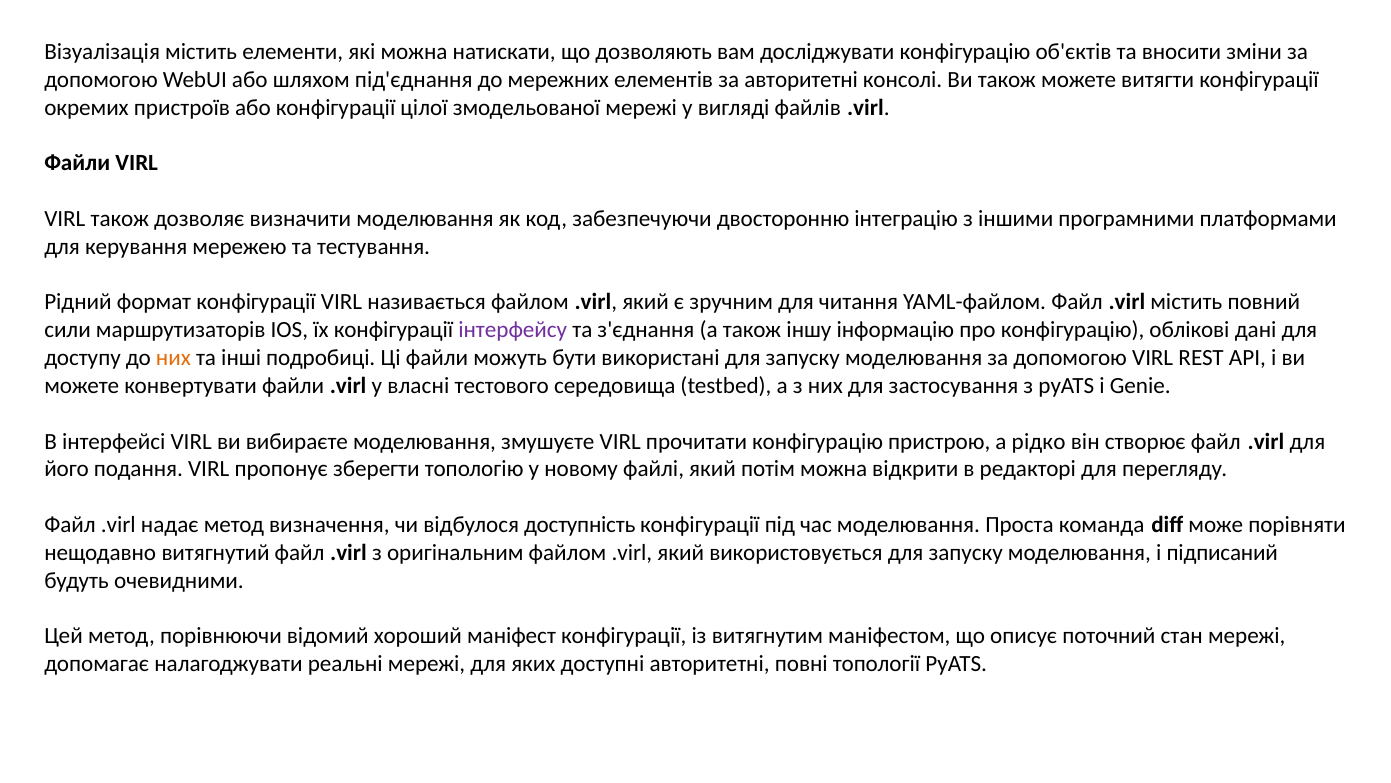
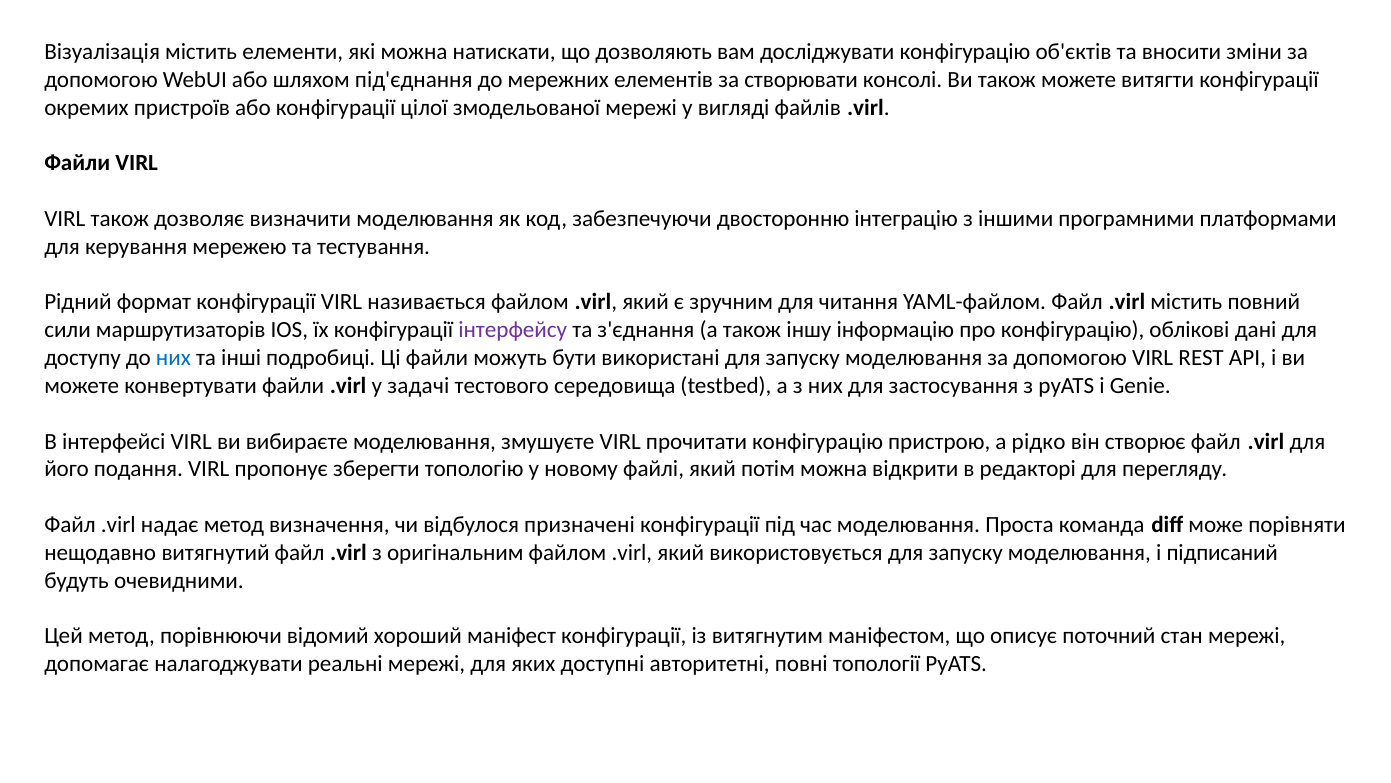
за авторитетні: авторитетні -> створювати
них at (173, 358) colour: orange -> blue
власні: власні -> задачі
доступність: доступність -> призначені
